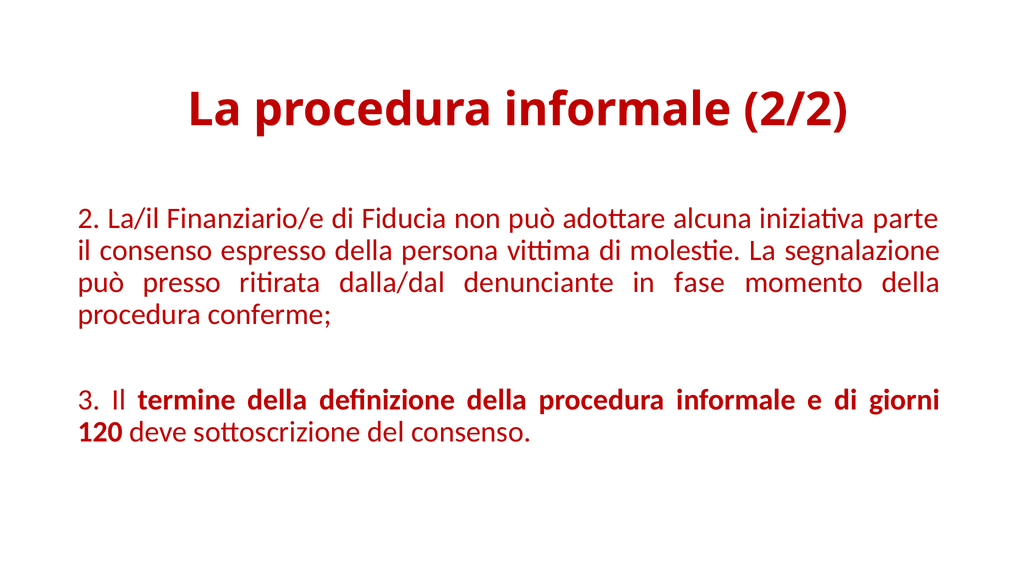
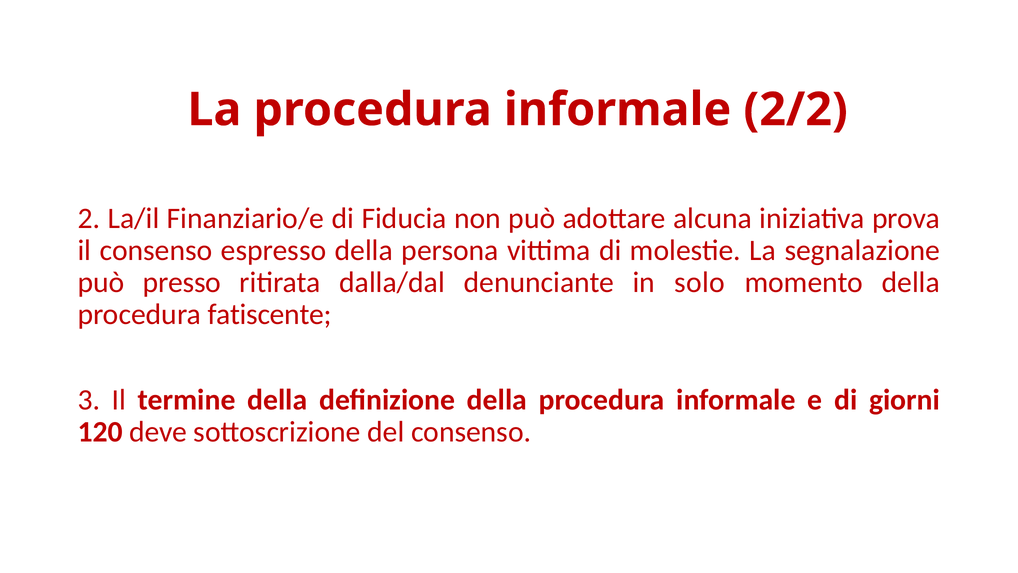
parte: parte -> prova
fase: fase -> solo
conferme: conferme -> fatiscente
